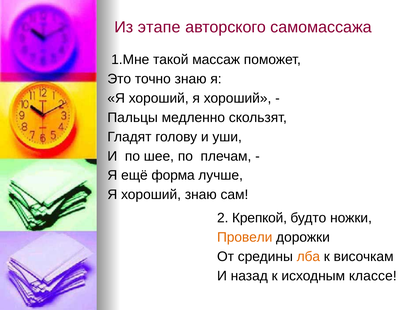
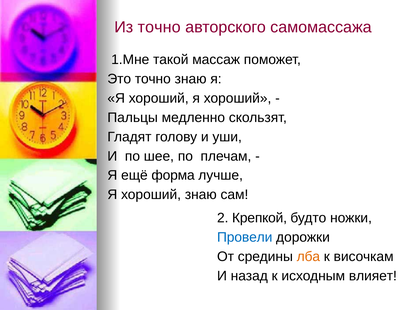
Из этапе: этапе -> точно
Провели colour: orange -> blue
классе: классе -> влияет
